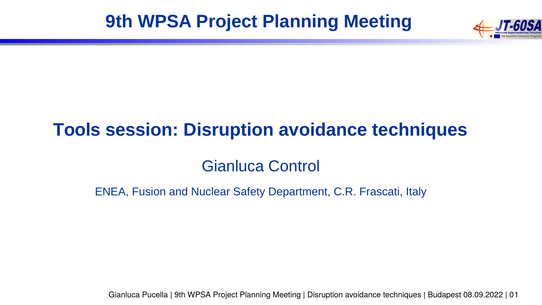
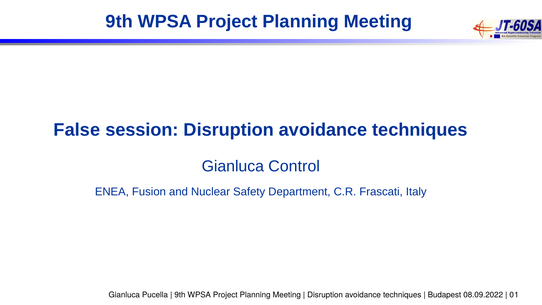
Tools: Tools -> False
